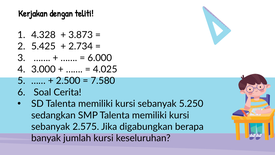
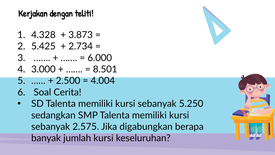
4.025: 4.025 -> 8.501
7.580: 7.580 -> 4.004
